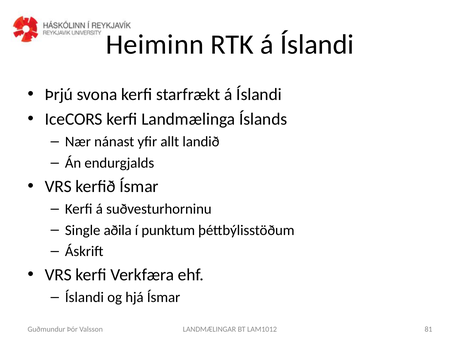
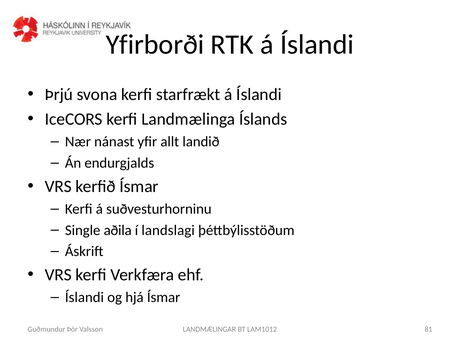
Heiminn: Heiminn -> Yfirborði
punktum: punktum -> landslagi
